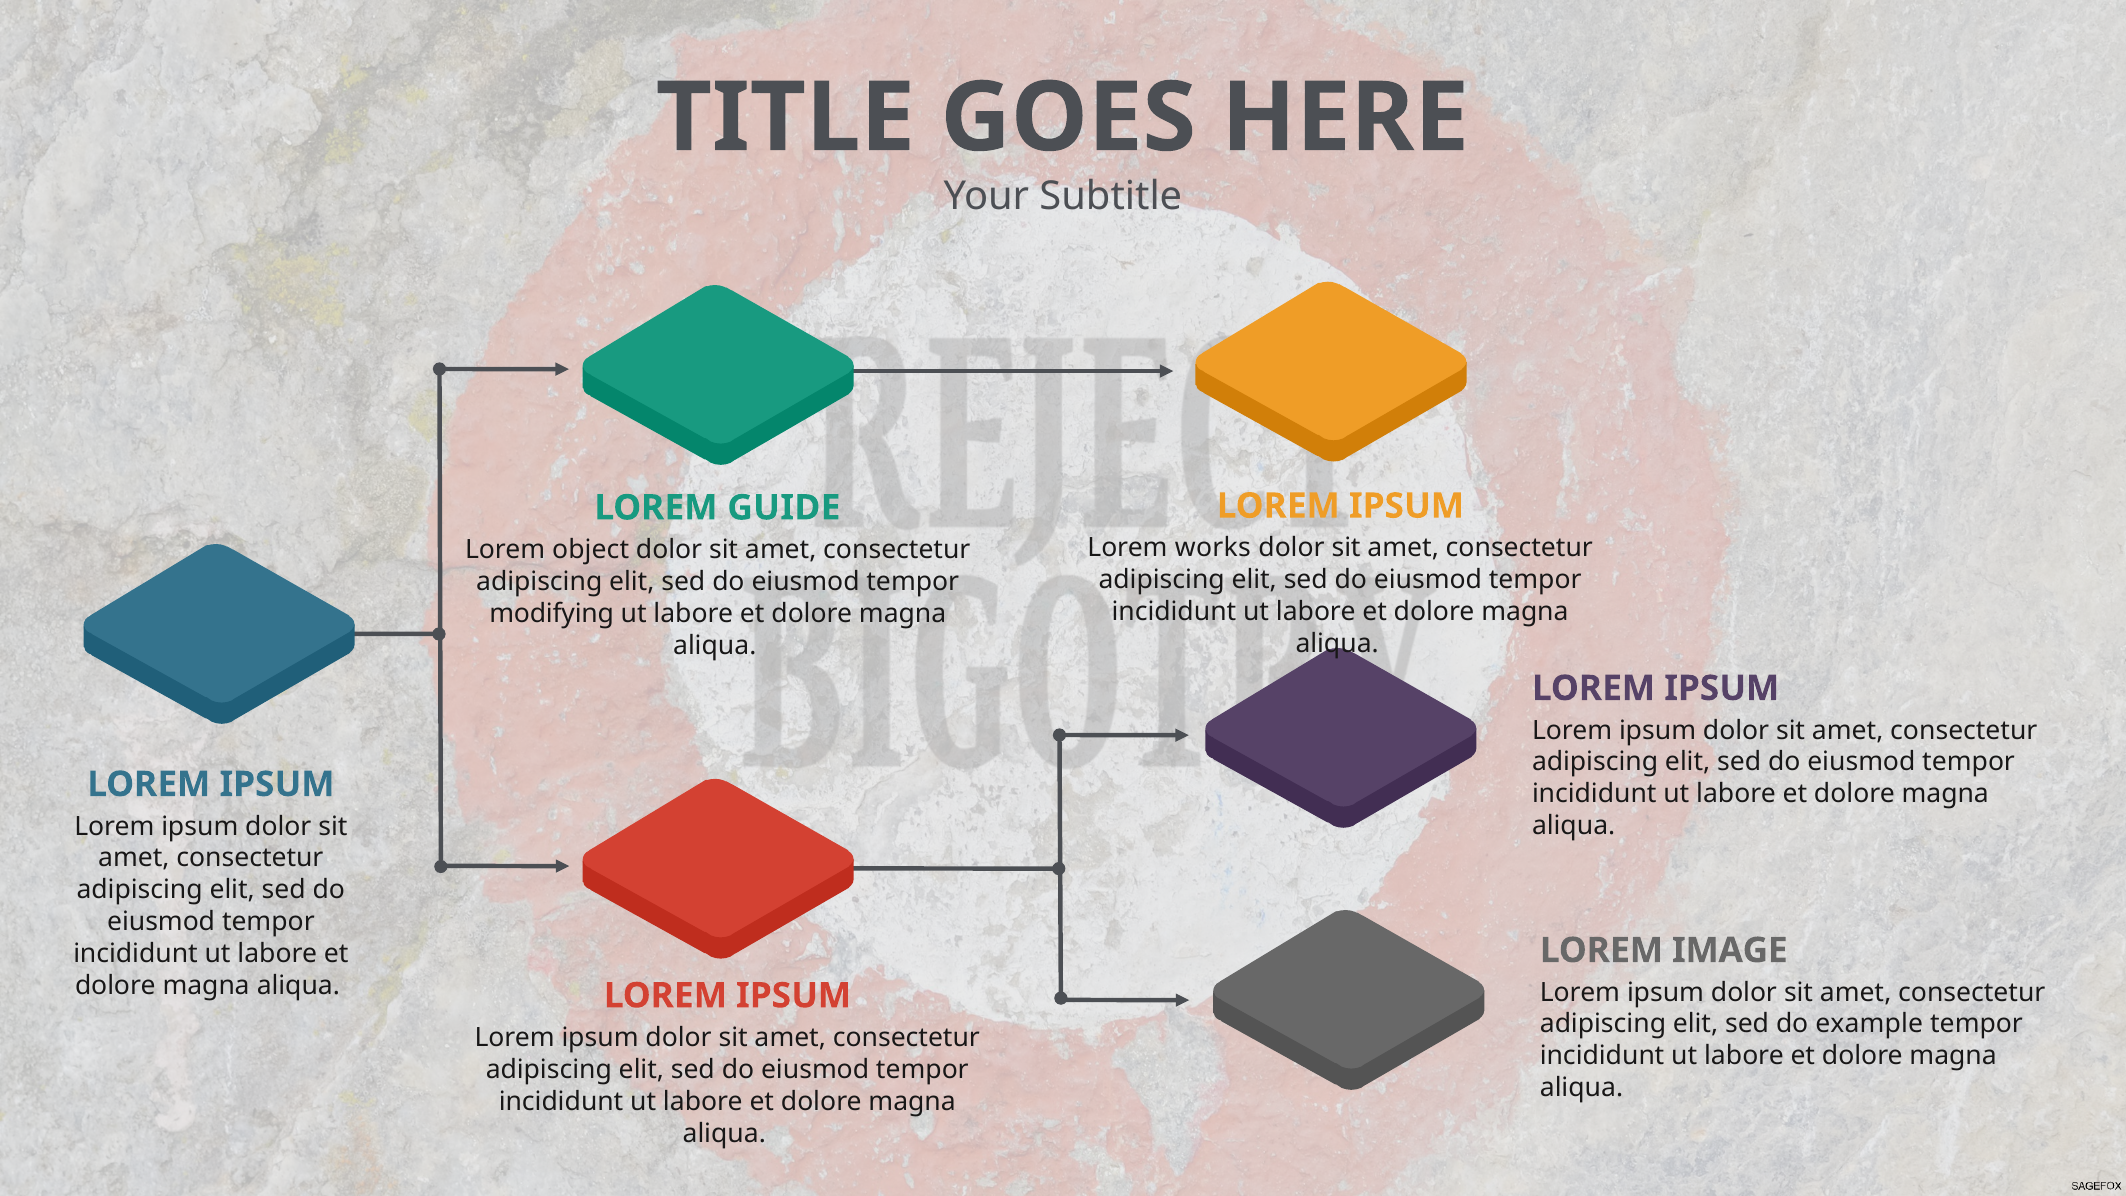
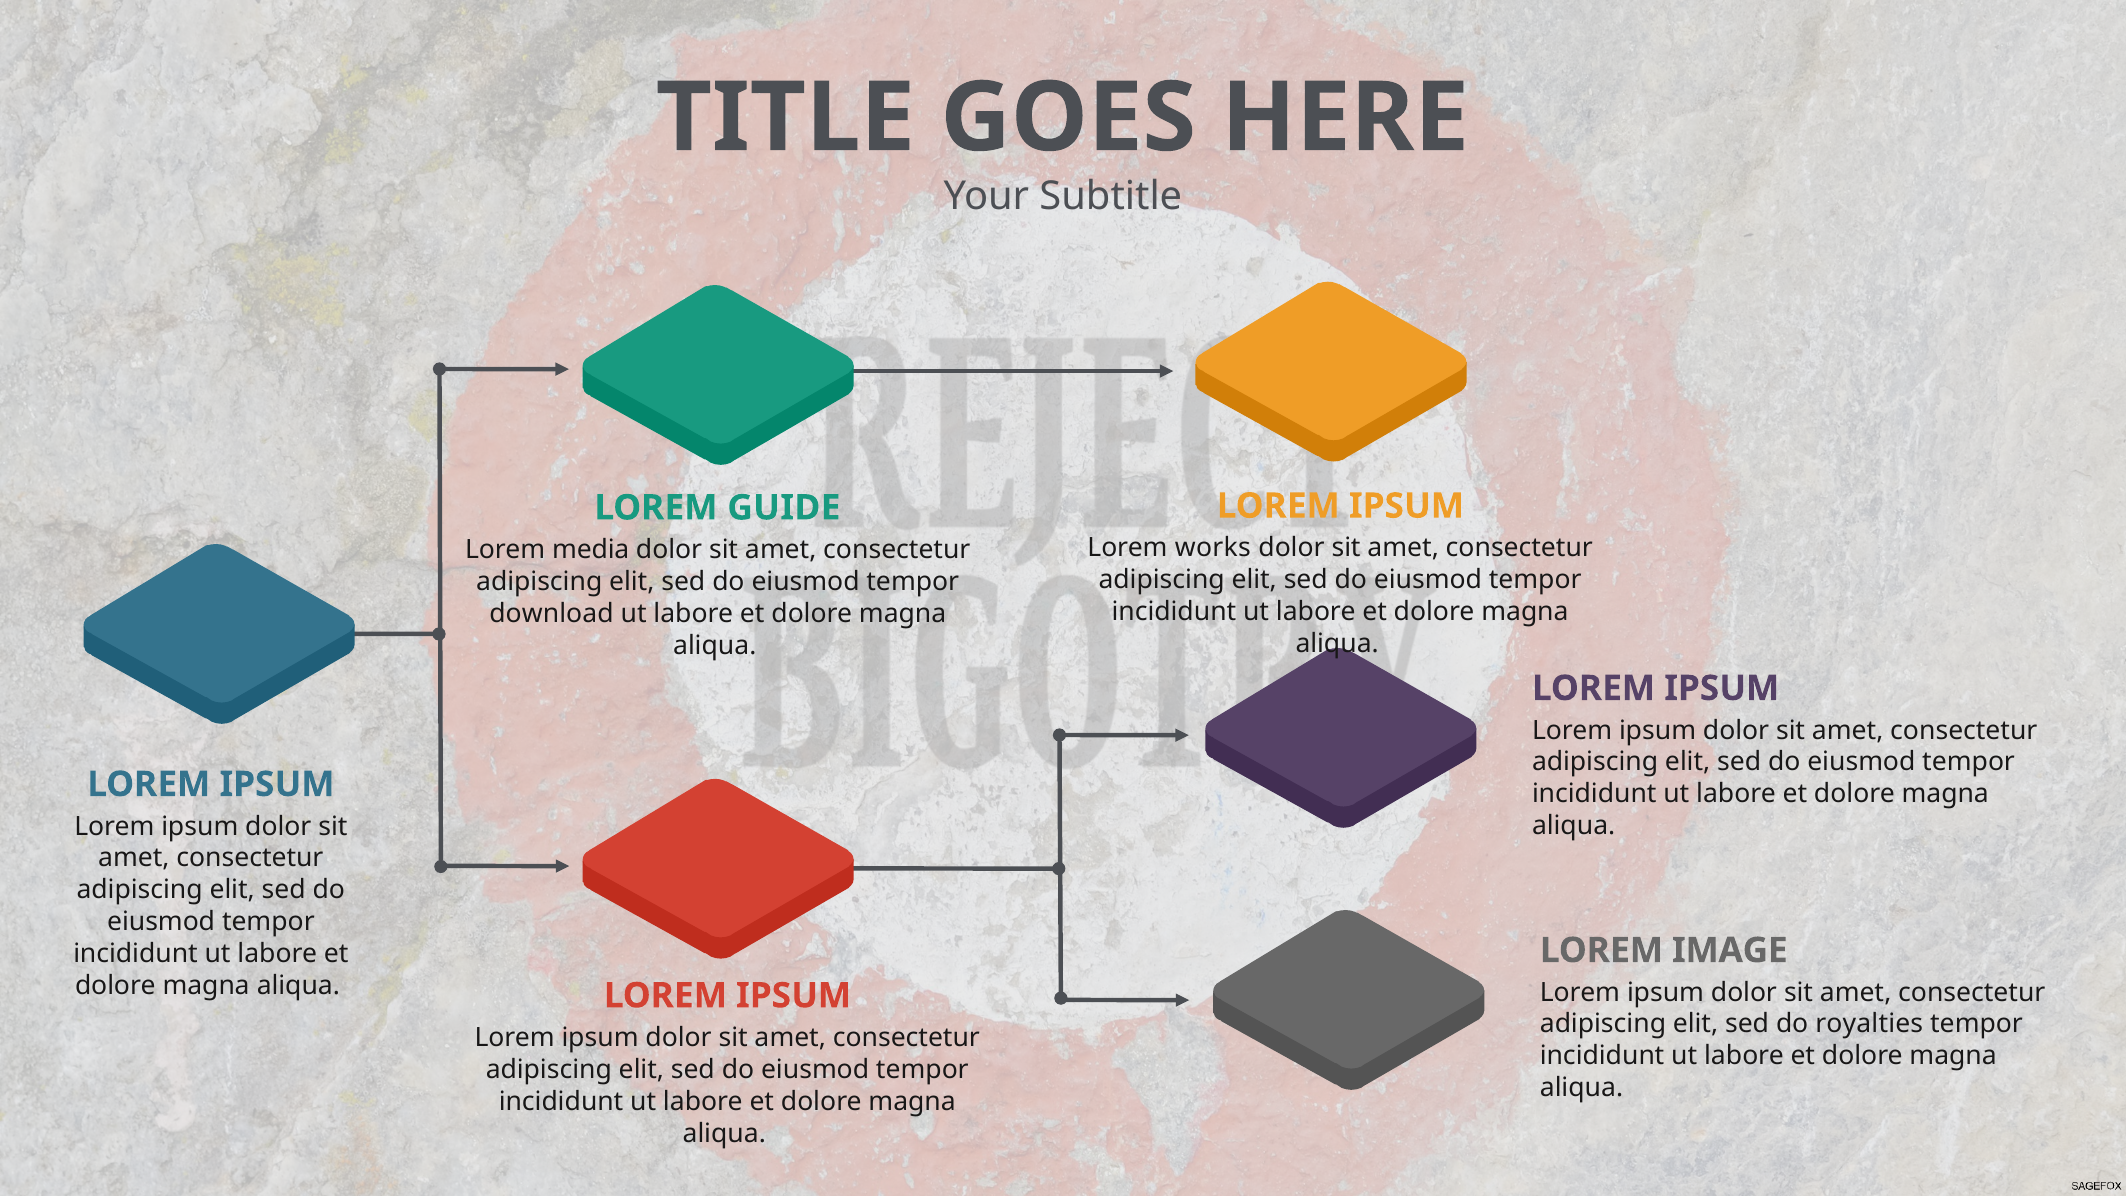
object: object -> media
modifying: modifying -> download
example: example -> royalties
